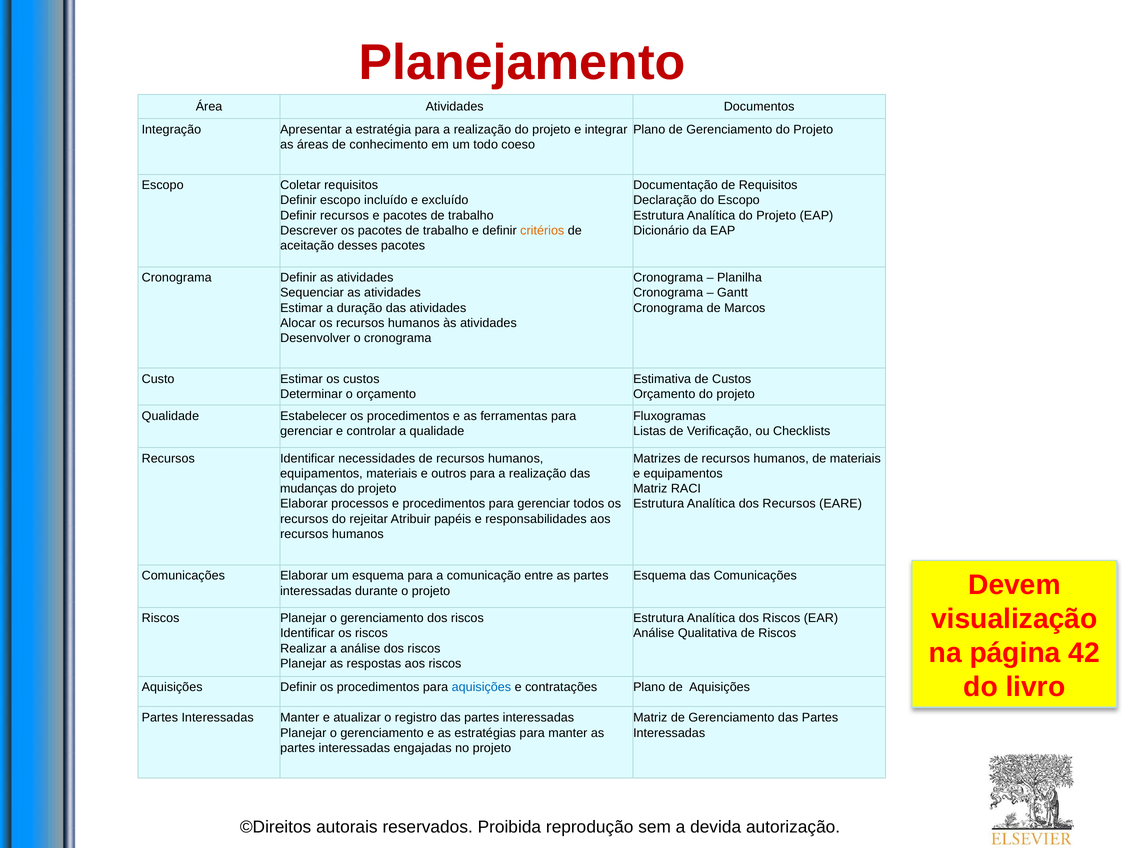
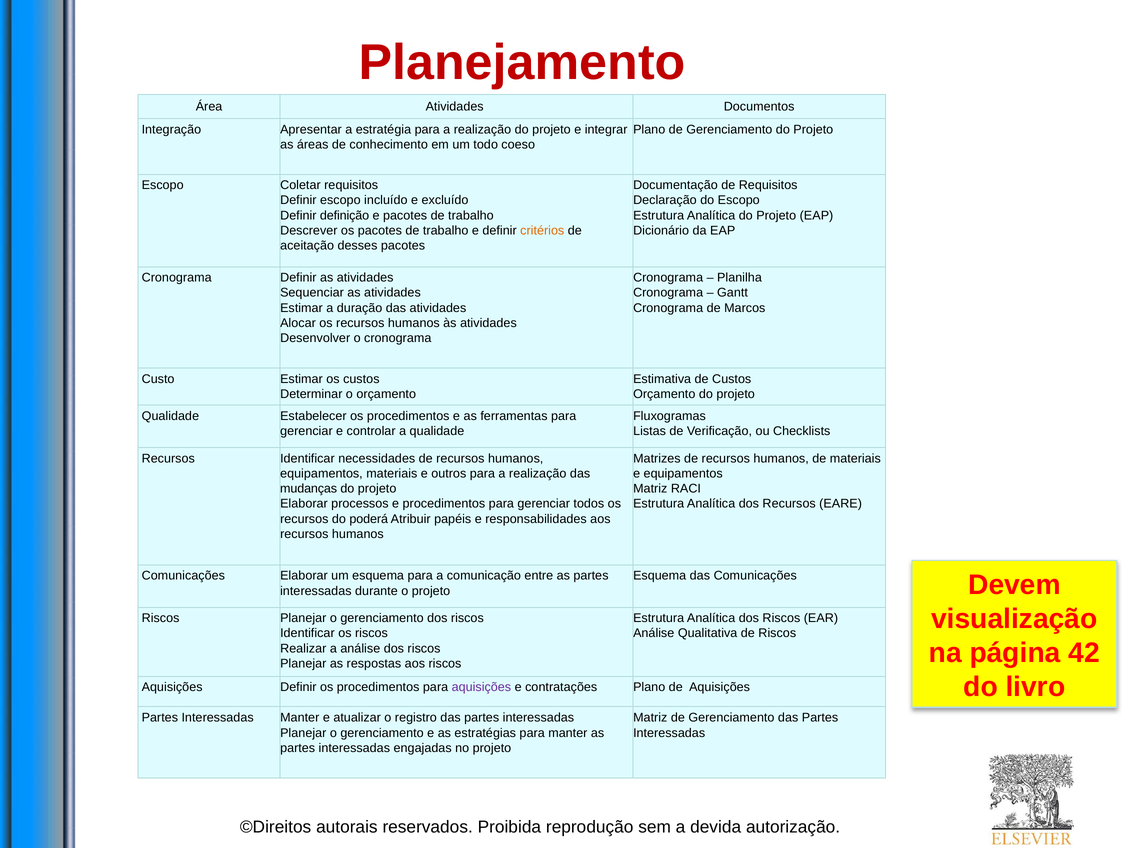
Definir recursos: recursos -> definição
rejeitar: rejeitar -> poderá
aquisições at (481, 687) colour: blue -> purple
